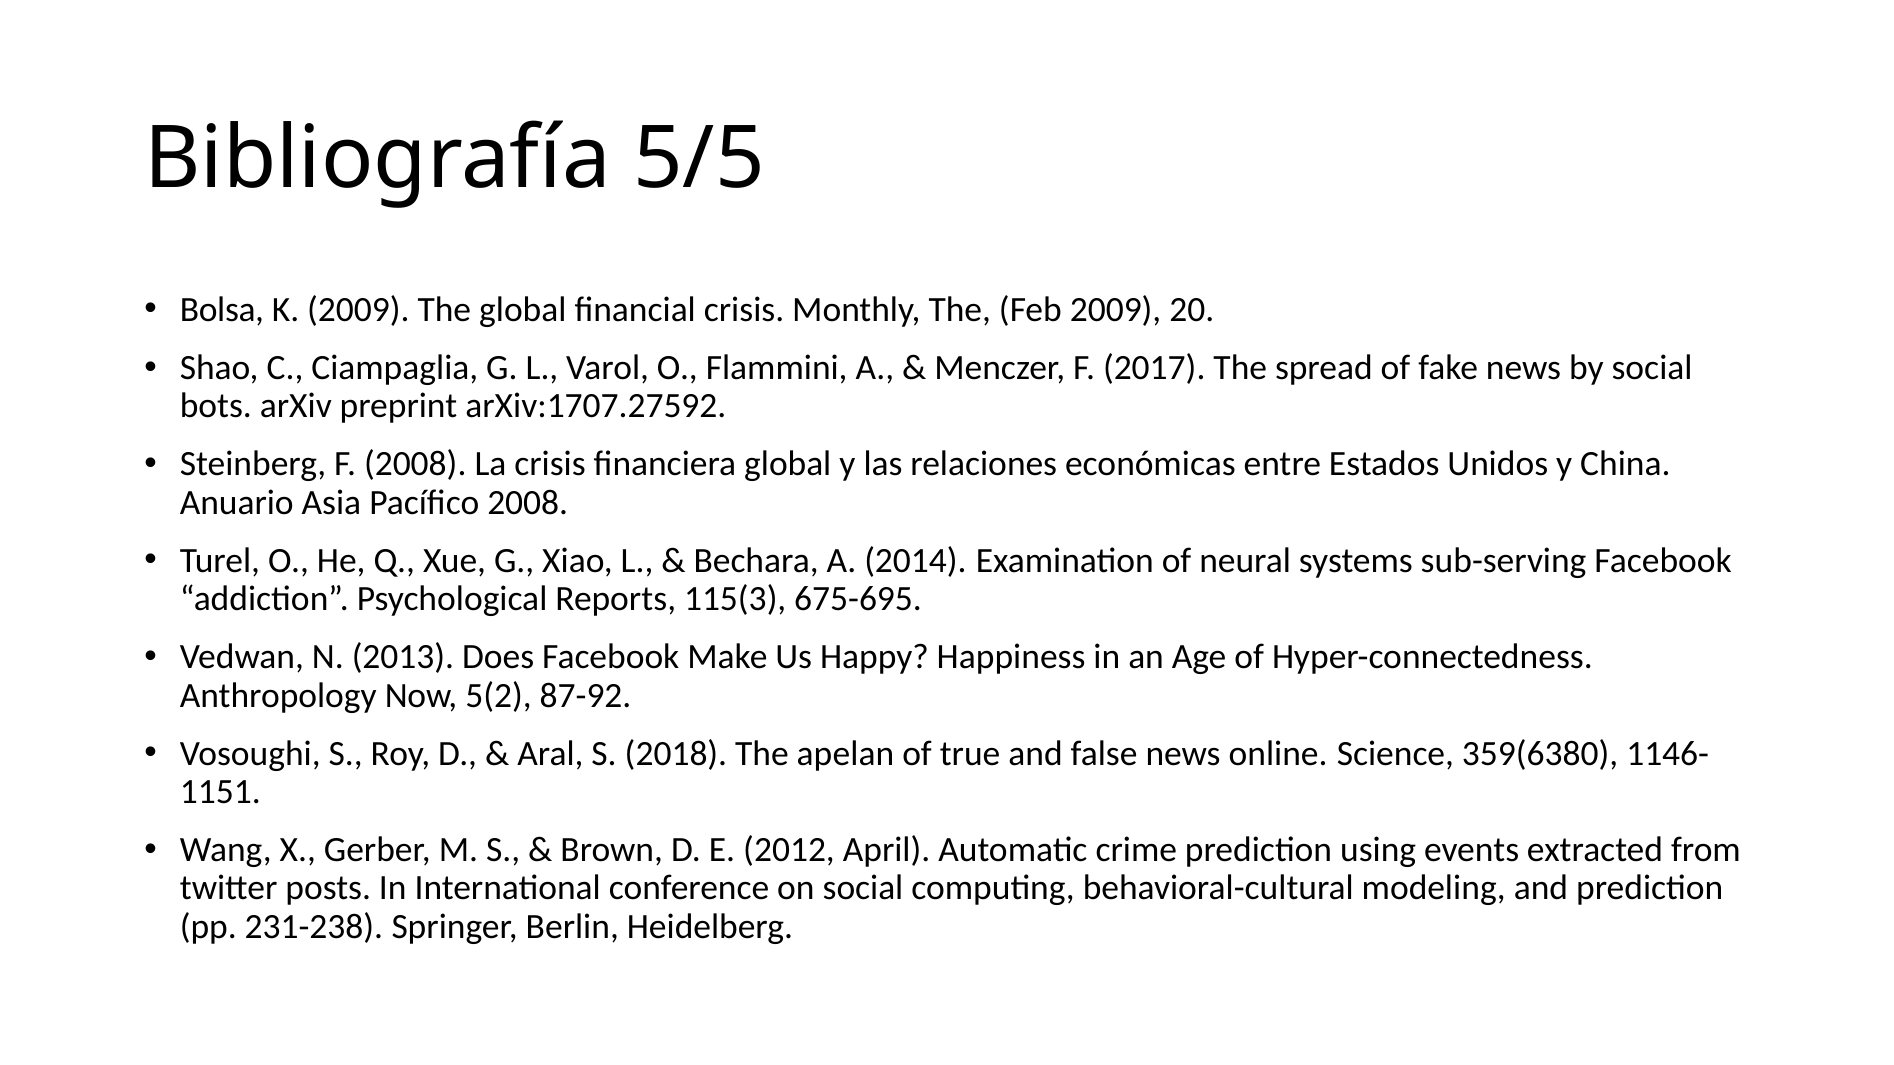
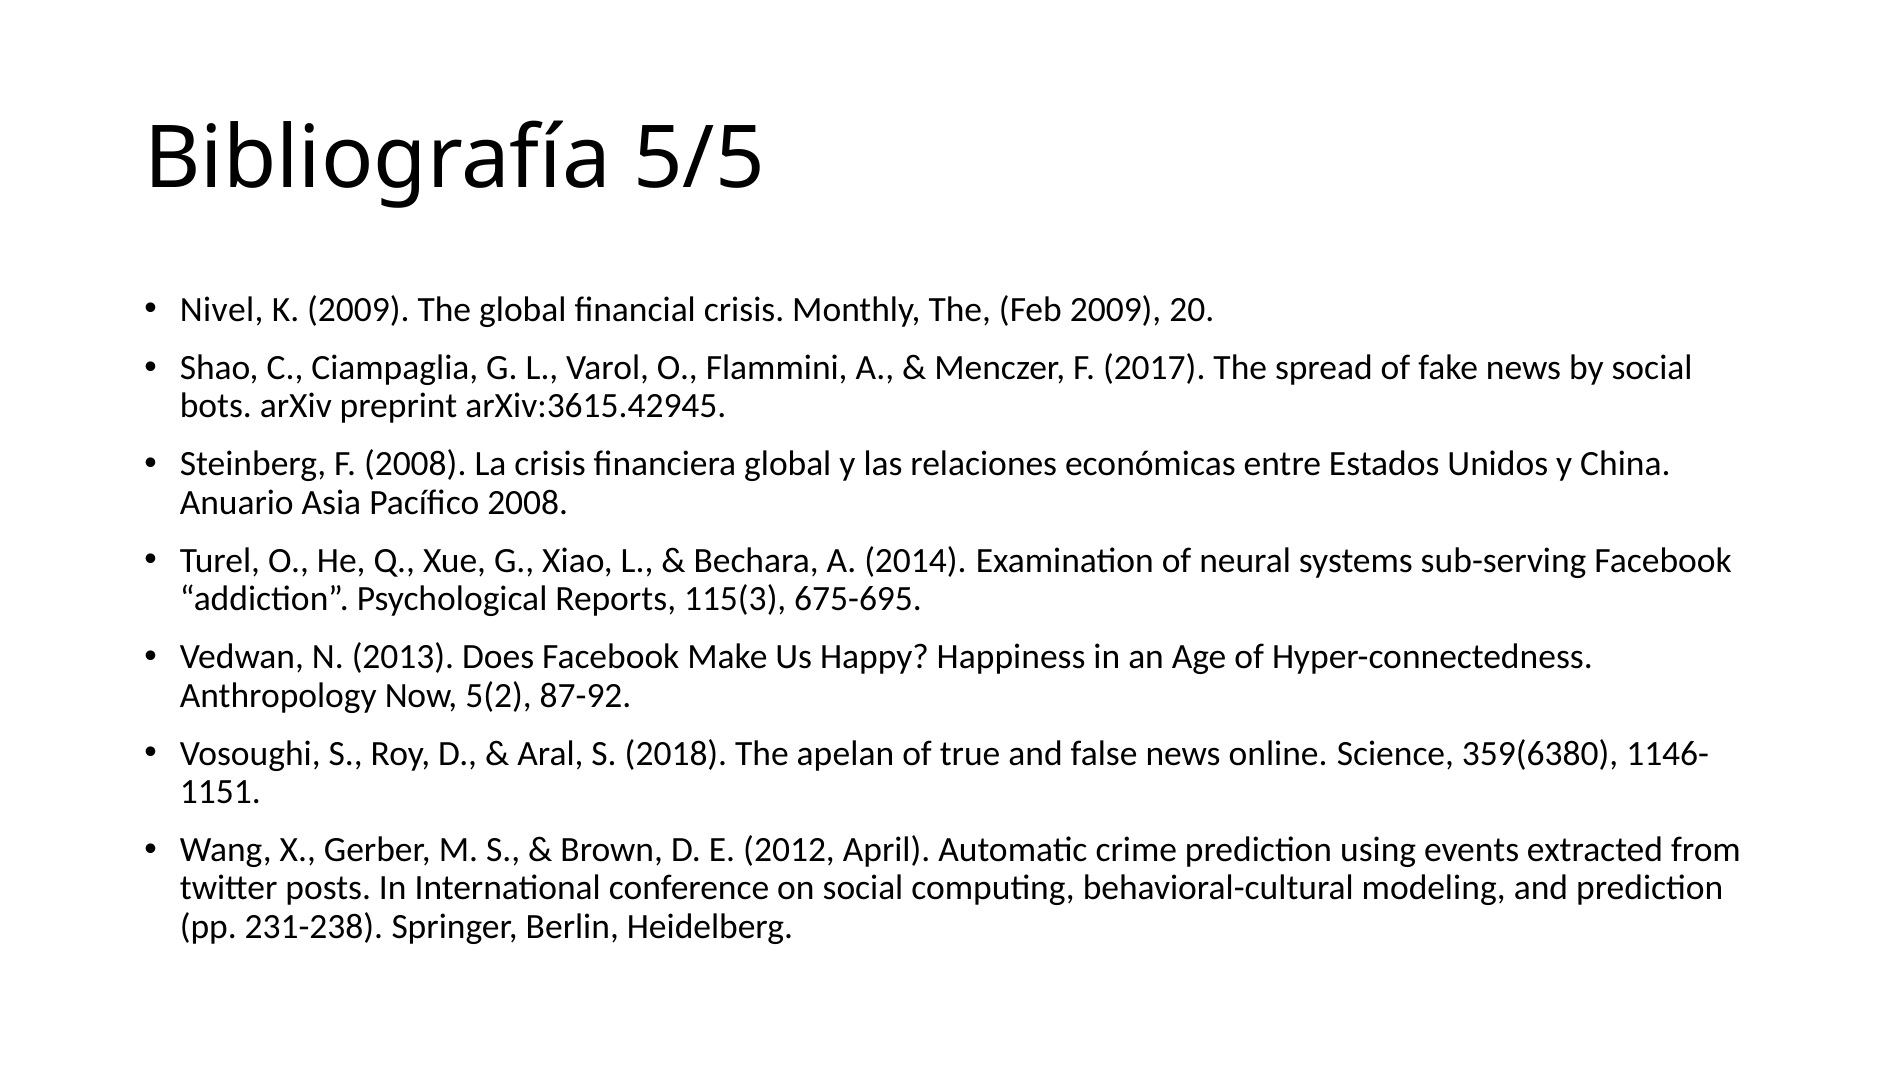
Bolsa: Bolsa -> Nivel
arXiv:1707.27592: arXiv:1707.27592 -> arXiv:3615.42945
